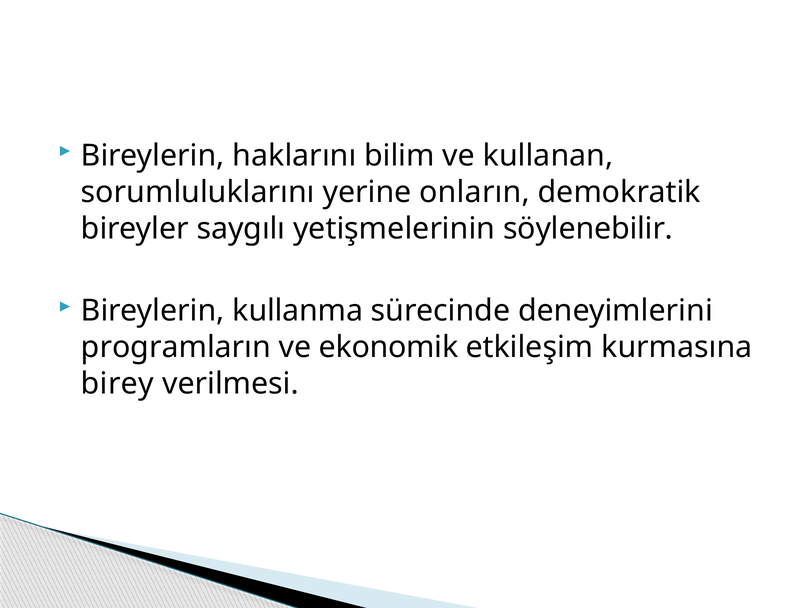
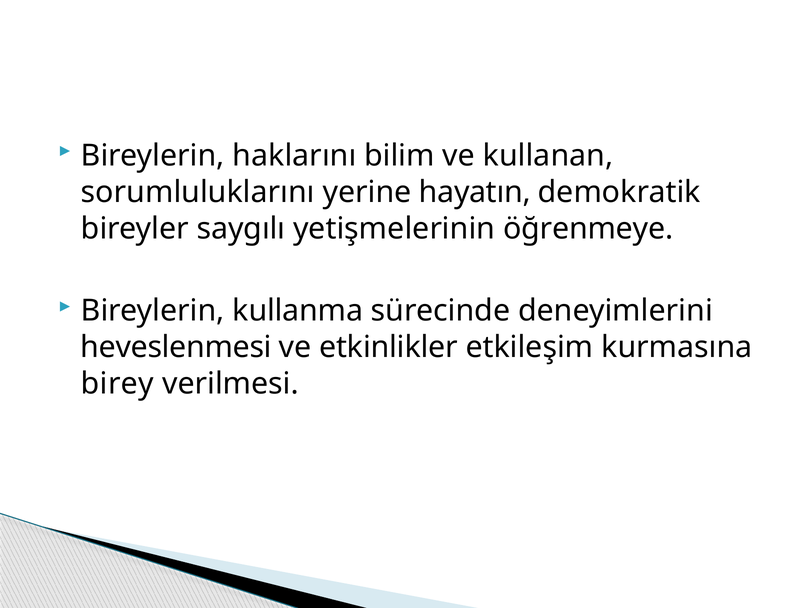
onların: onların -> hayatın
söylenebilir: söylenebilir -> öğrenmeye
programların: programların -> heveslenmesi
ekonomik: ekonomik -> etkinlikler
